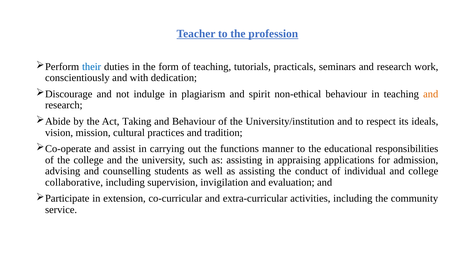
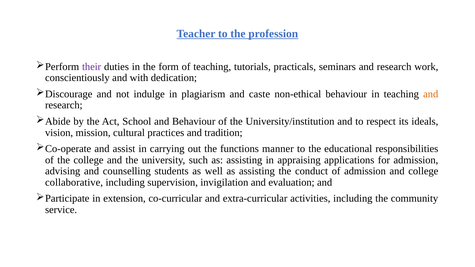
their colour: blue -> purple
spirit: spirit -> caste
Taking: Taking -> School
of individual: individual -> admission
